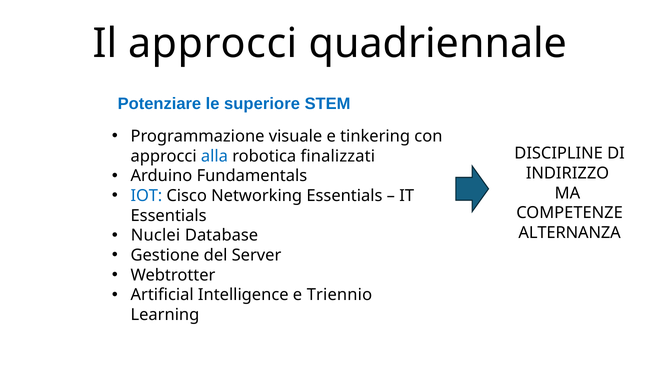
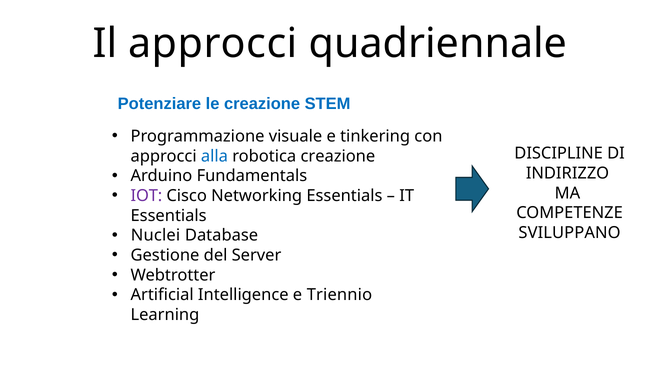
le superiore: superiore -> creazione
robotica finalizzati: finalizzati -> creazione
IOT colour: blue -> purple
ALTERNANZA: ALTERNANZA -> SVILUPPANO
